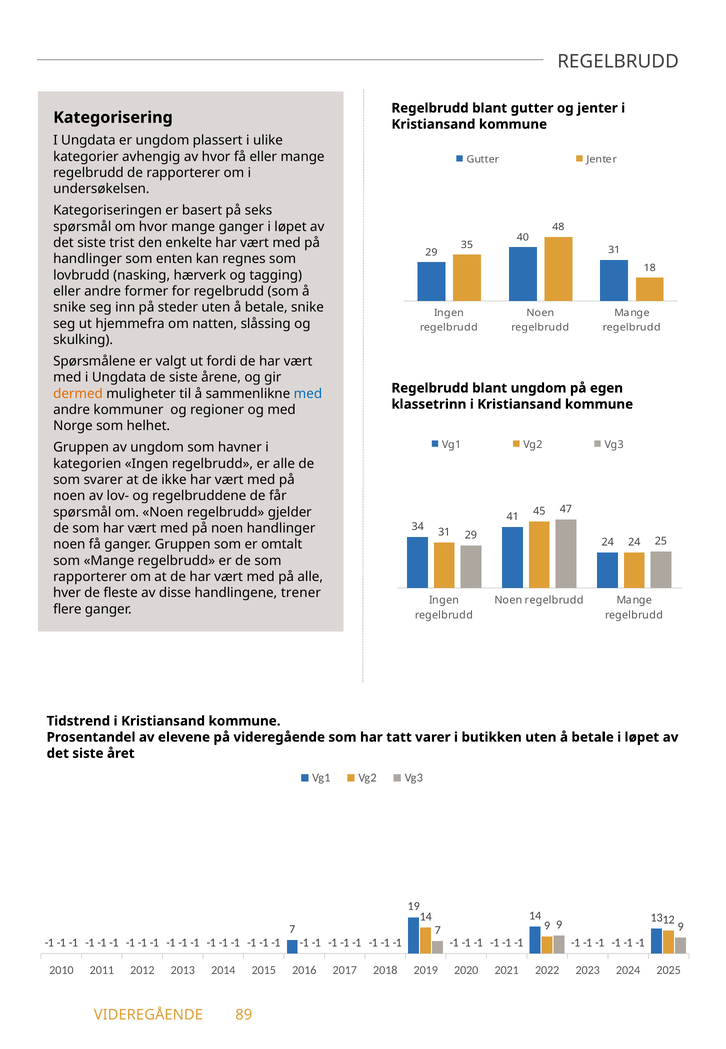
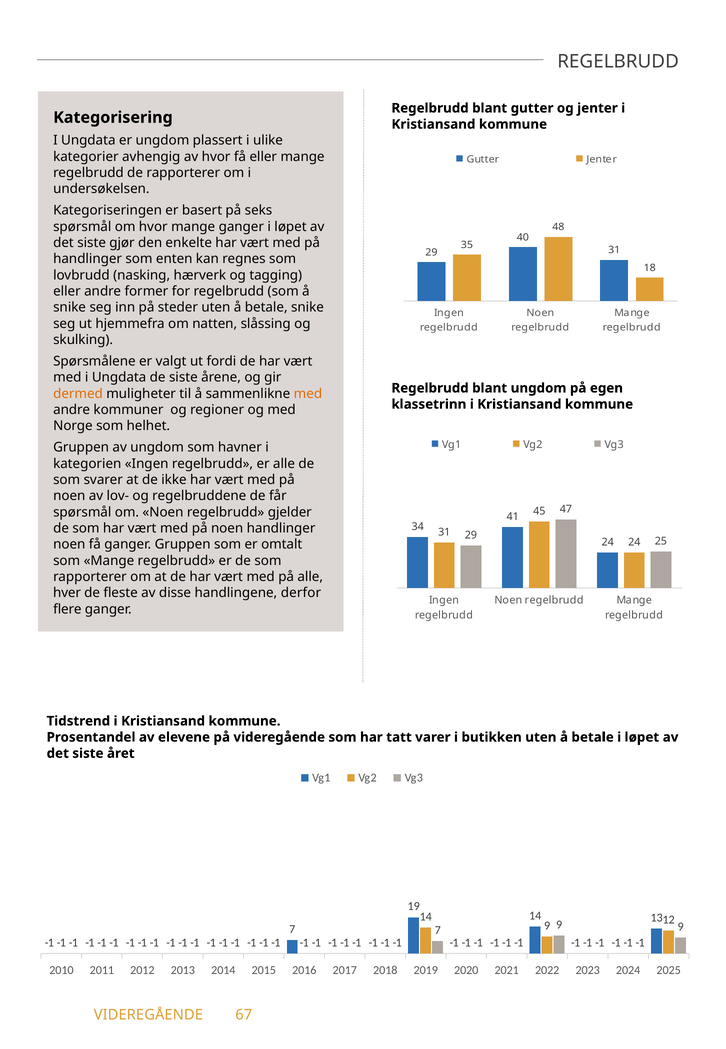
trist: trist -> gjør
med at (308, 394) colour: blue -> orange
trener: trener -> derfor
89: 89 -> 67
